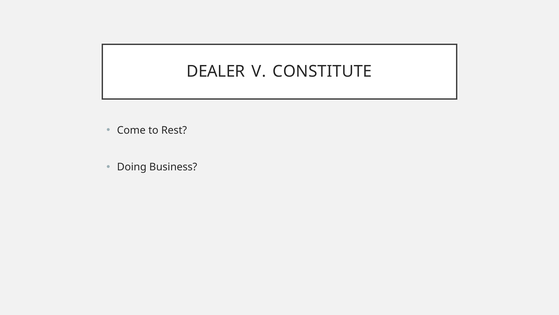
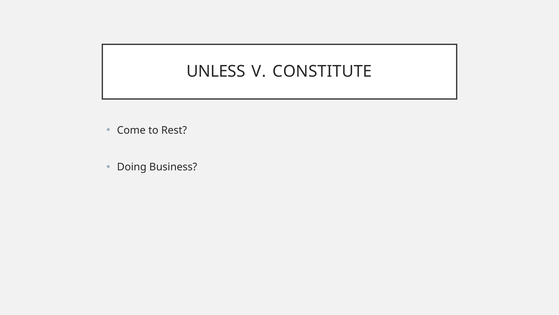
DEALER: DEALER -> UNLESS
